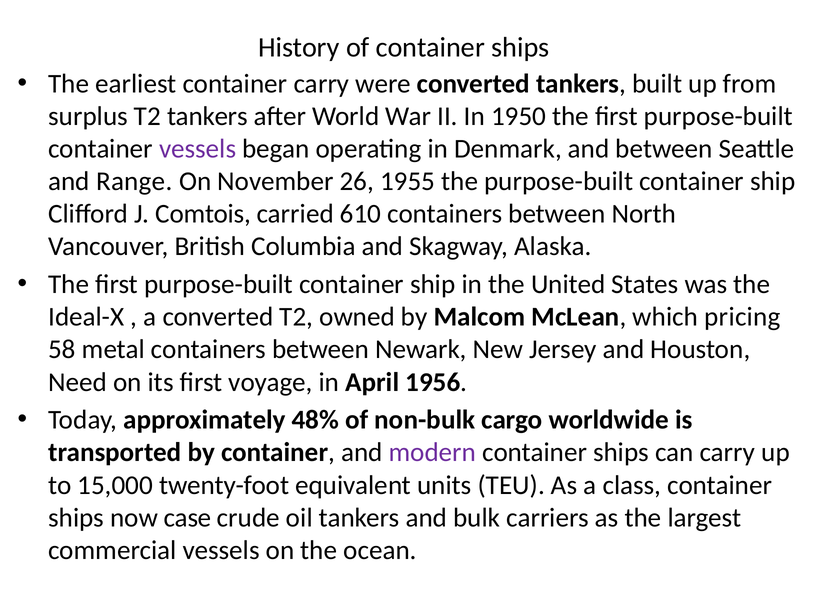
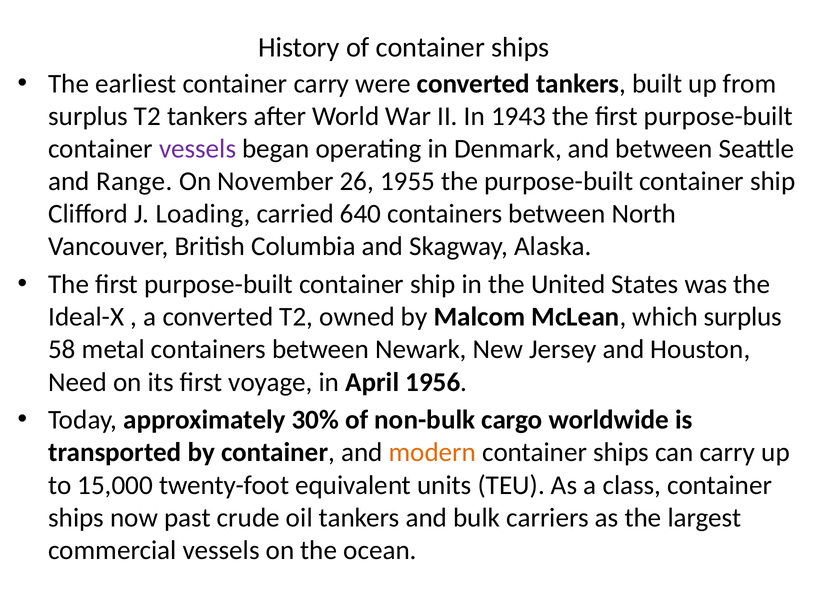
1950: 1950 -> 1943
Comtois: Comtois -> Loading
610: 610 -> 640
which pricing: pricing -> surplus
48%: 48% -> 30%
modern colour: purple -> orange
case: case -> past
